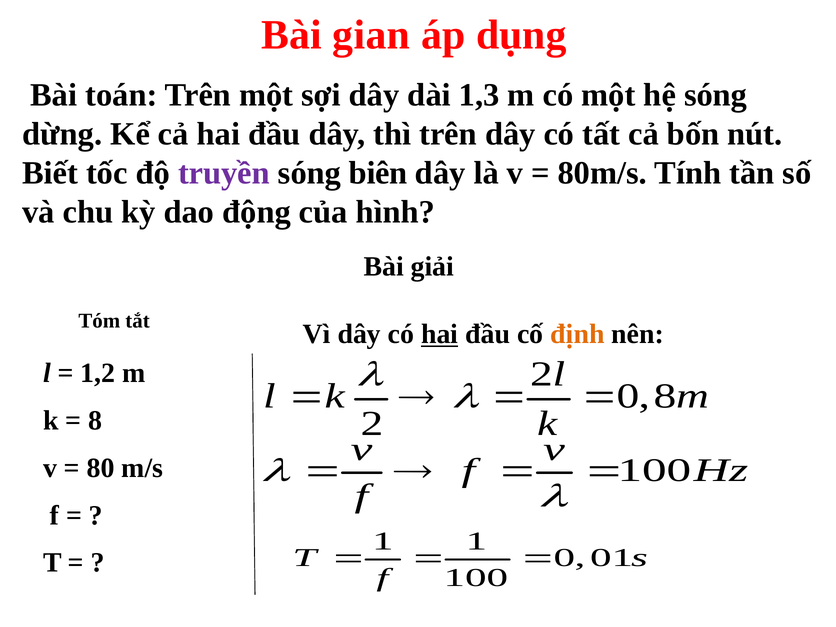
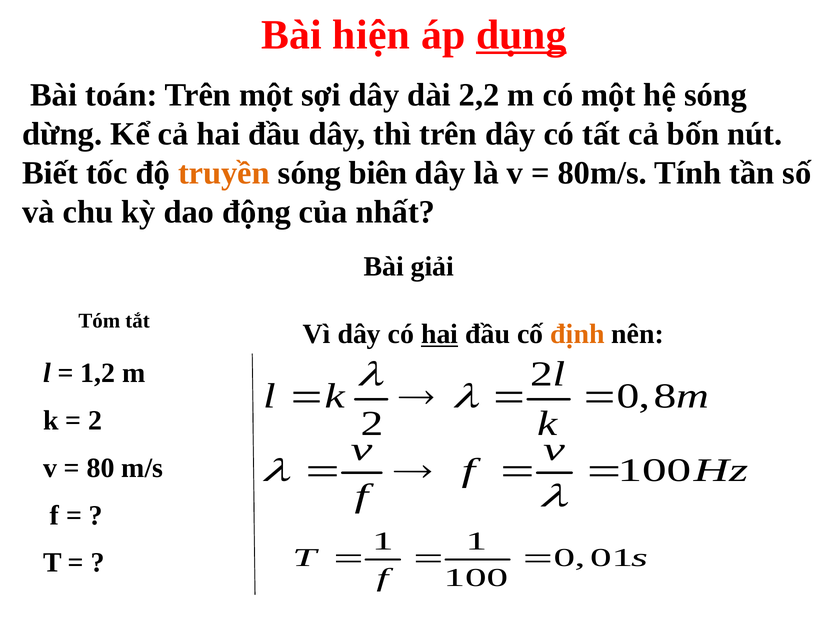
gian: gian -> hiện
dụng underline: none -> present
1,3: 1,3 -> 2,2
truyền colour: purple -> orange
hình: hình -> nhất
8 at (95, 421): 8 -> 2
